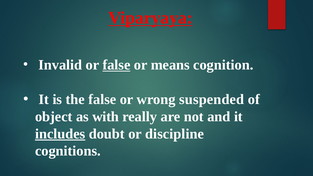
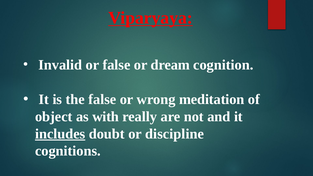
false at (116, 65) underline: present -> none
means: means -> dream
suspended: suspended -> meditation
